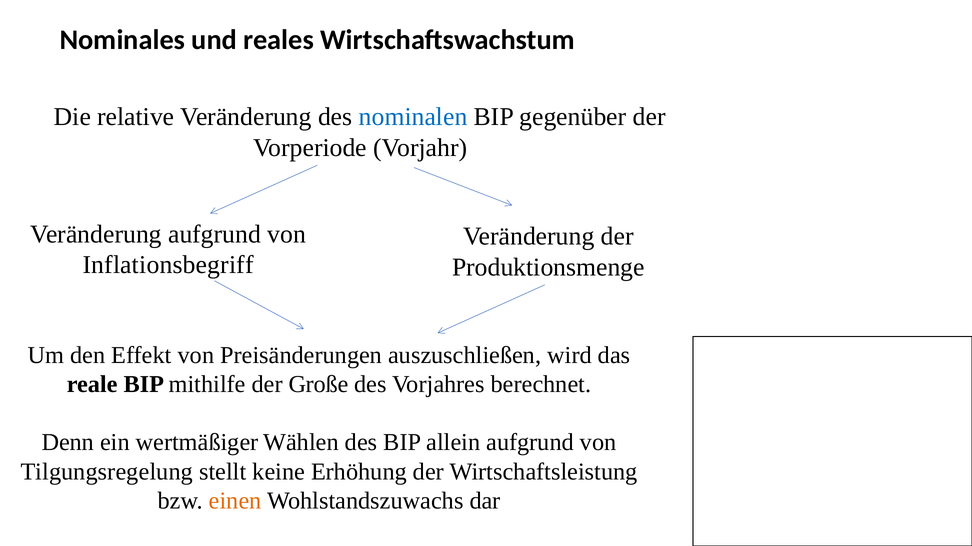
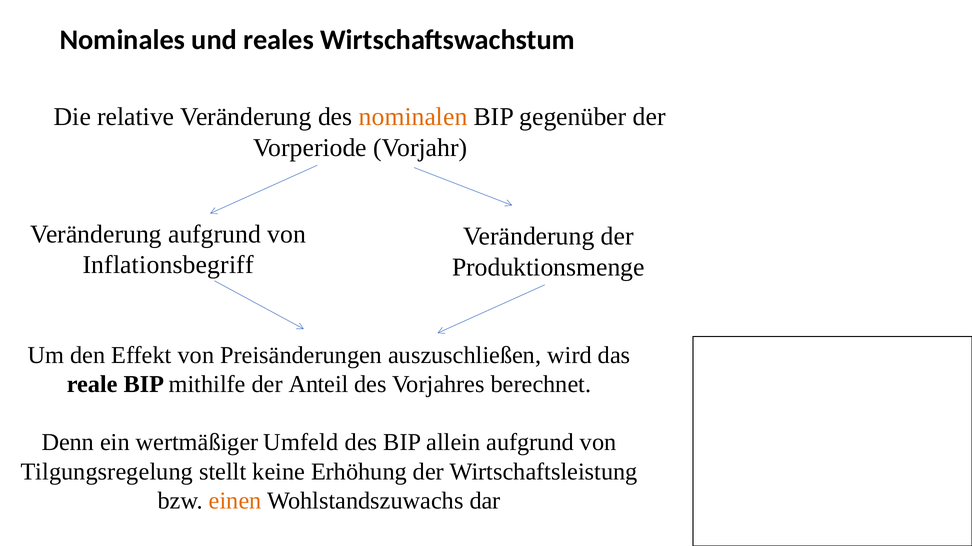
nominalen colour: blue -> orange
Große: Große -> Anteil
Wählen: Wählen -> Umfeld
